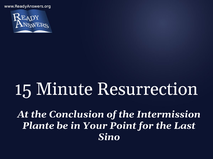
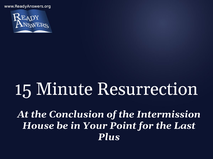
Plante: Plante -> House
Sino: Sino -> Plus
